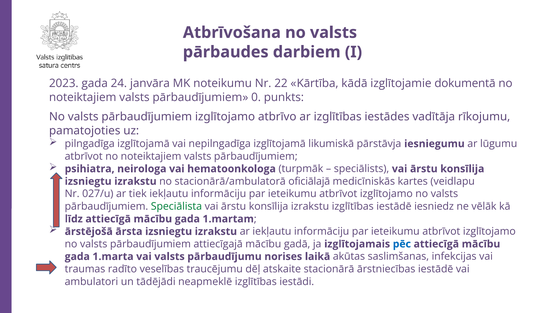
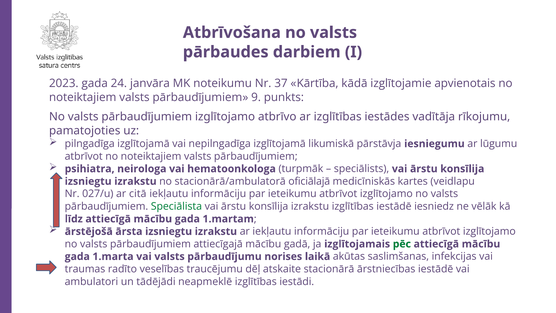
22: 22 -> 37
dokumentā: dokumentā -> apvienotais
0: 0 -> 9
tiek: tiek -> citā
pēc colour: blue -> green
